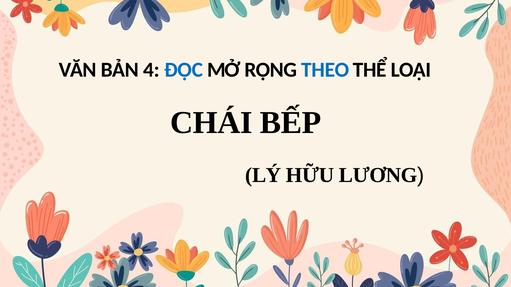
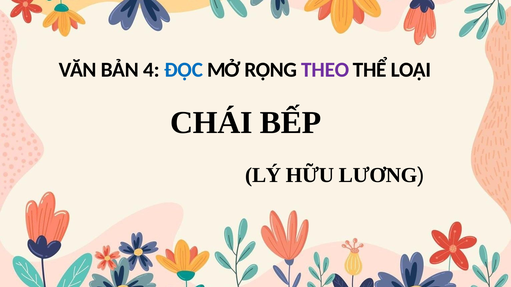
THEO colour: blue -> purple
